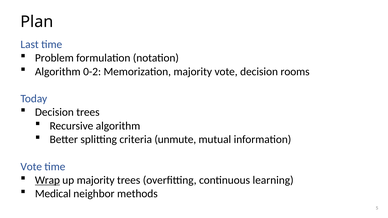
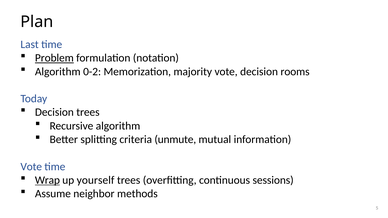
Problem underline: none -> present
up majority: majority -> yourself
learning: learning -> sessions
Medical: Medical -> Assume
